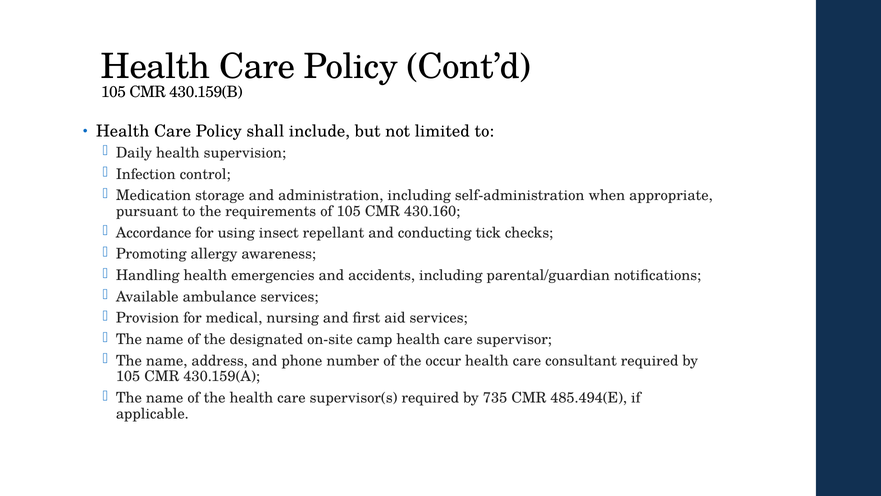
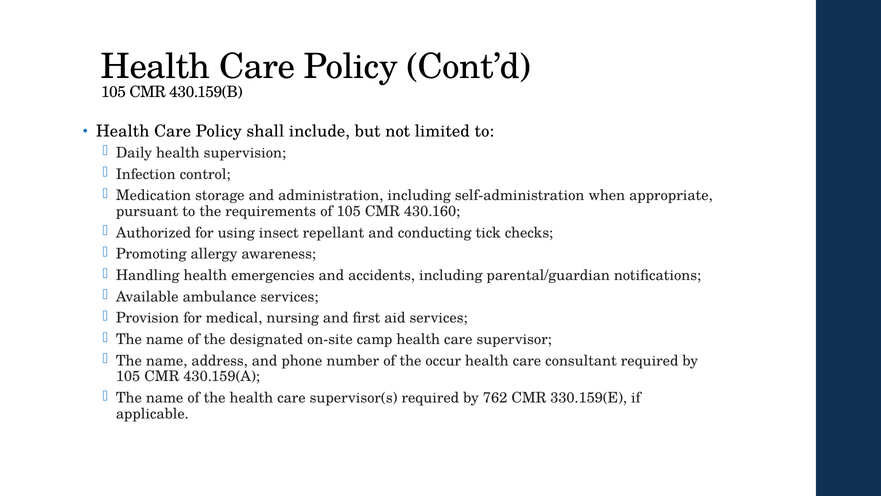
Accordance: Accordance -> Authorized
735: 735 -> 762
485.494(E: 485.494(E -> 330.159(E
